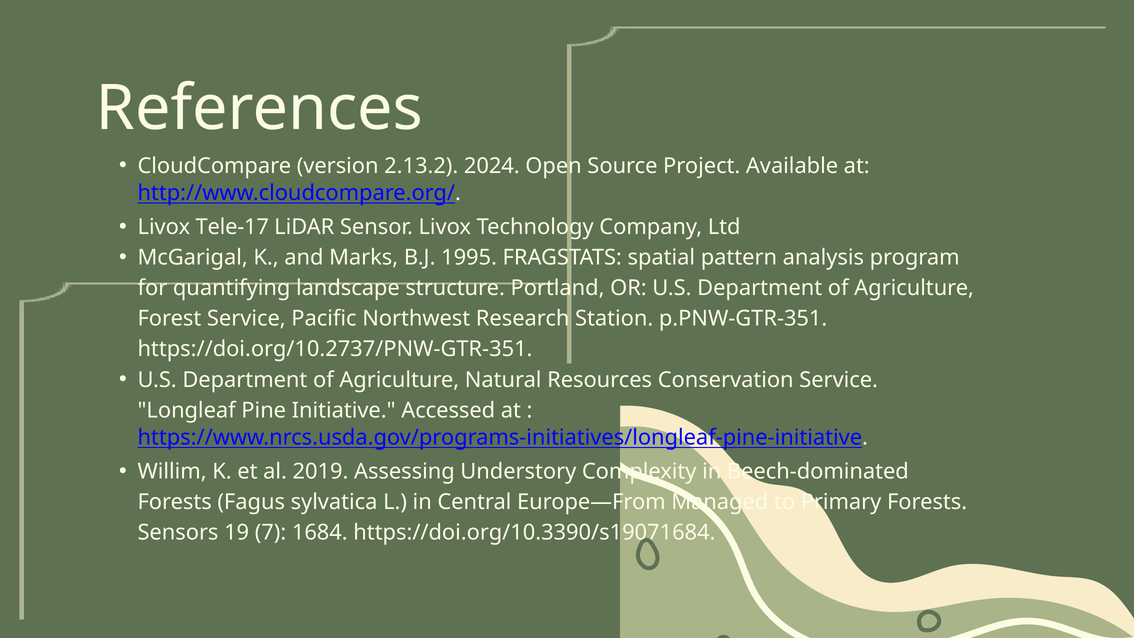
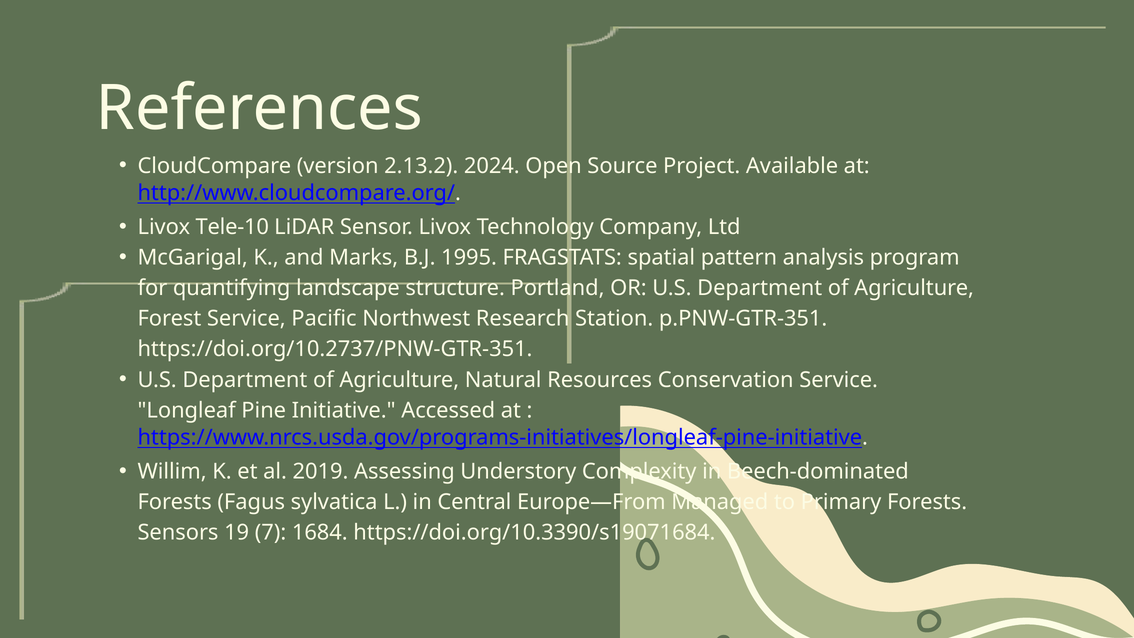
Tele-17: Tele-17 -> Tele-10
